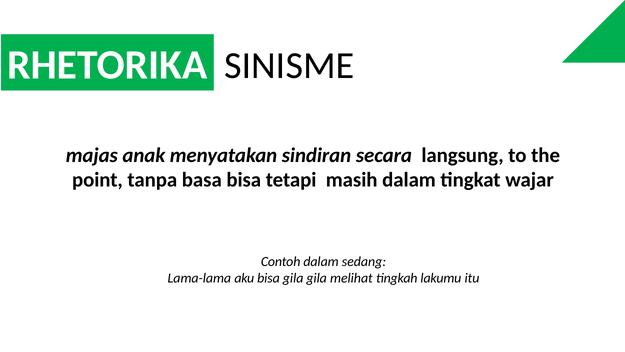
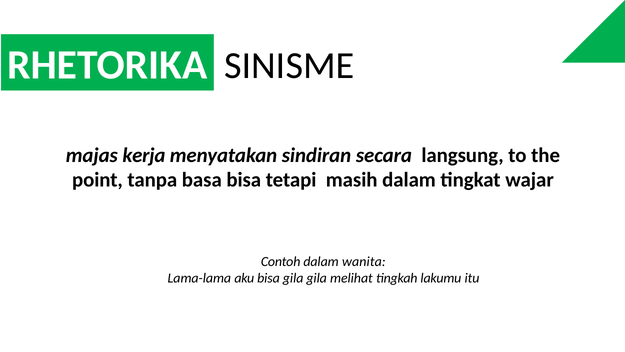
anak: anak -> kerja
sedang: sedang -> wanita
